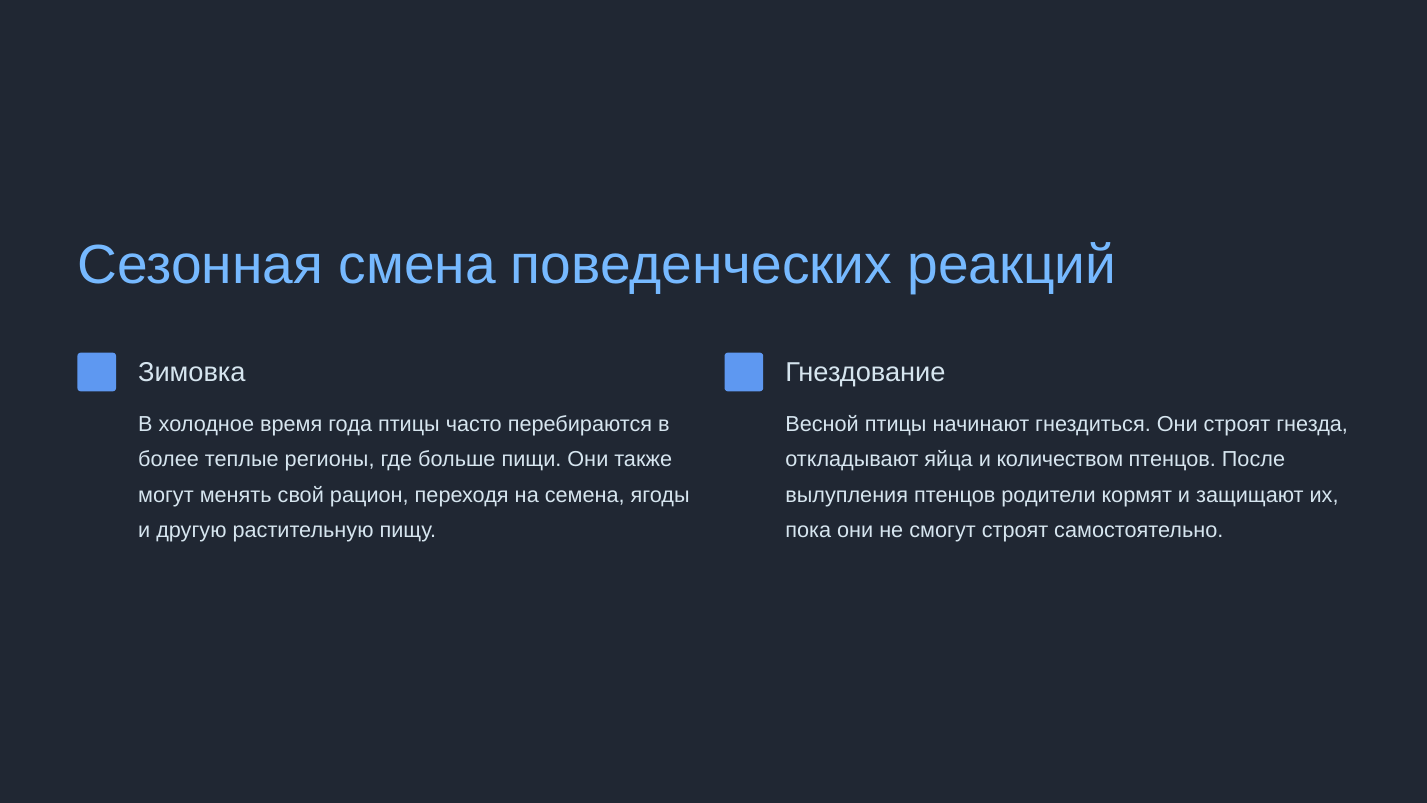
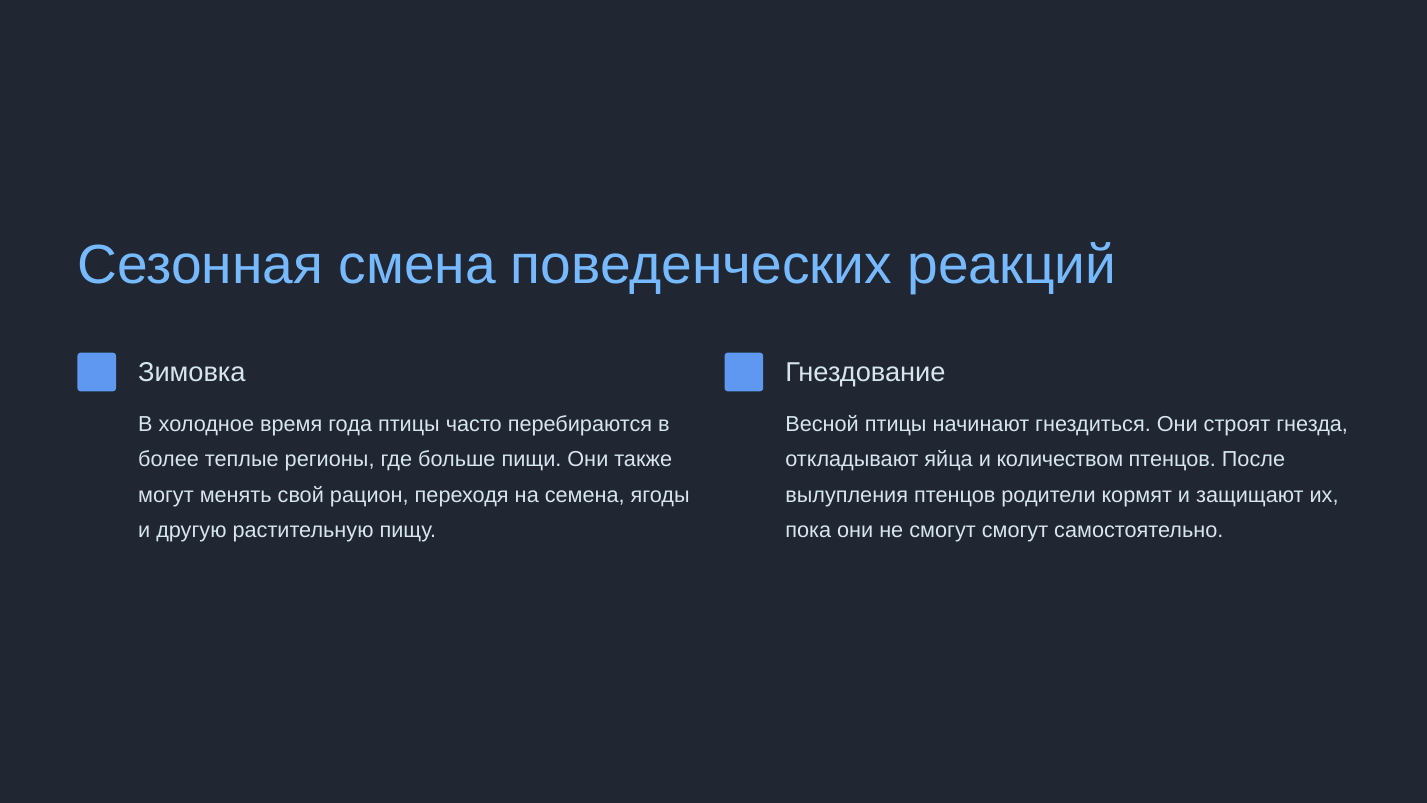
смогут строят: строят -> смогут
